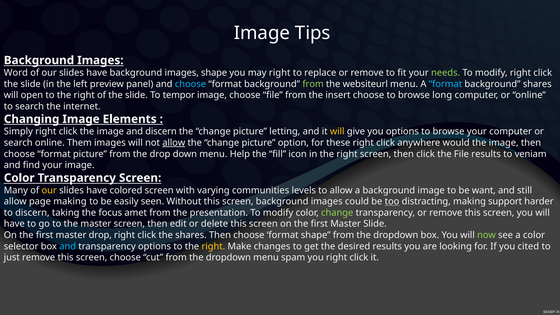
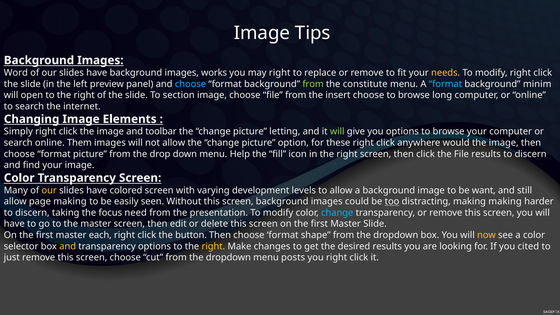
images shape: shape -> works
needs colour: light green -> yellow
websiteurl: websiteurl -> constitute
background shares: shares -> minim
tempor: tempor -> section
and discern: discern -> toolbar
will at (337, 132) colour: yellow -> light green
allow at (174, 143) underline: present -> none
veniam at (531, 154): veniam -> discern
communities: communities -> development
making support: support -> making
amet: amet -> need
change at (337, 213) colour: light green -> light blue
master drop: drop -> each
the shares: shares -> button
now colour: light green -> yellow
and at (68, 246) colour: light blue -> yellow
spam: spam -> posts
